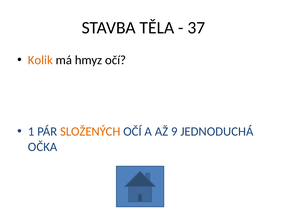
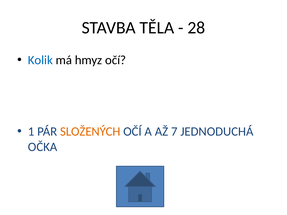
37: 37 -> 28
Kolik colour: orange -> blue
9: 9 -> 7
